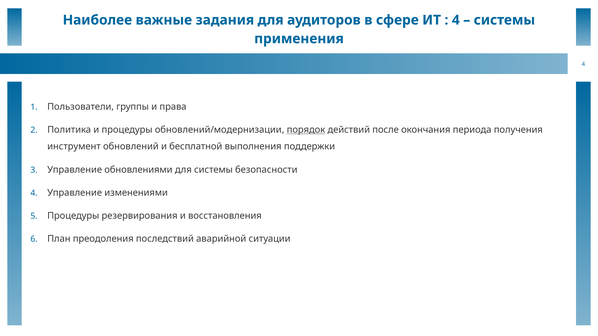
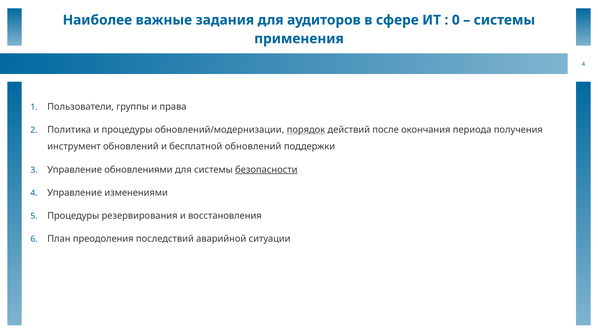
4 at (456, 20): 4 -> 0
бесплатной выполнения: выполнения -> обновлений
безопасности underline: none -> present
